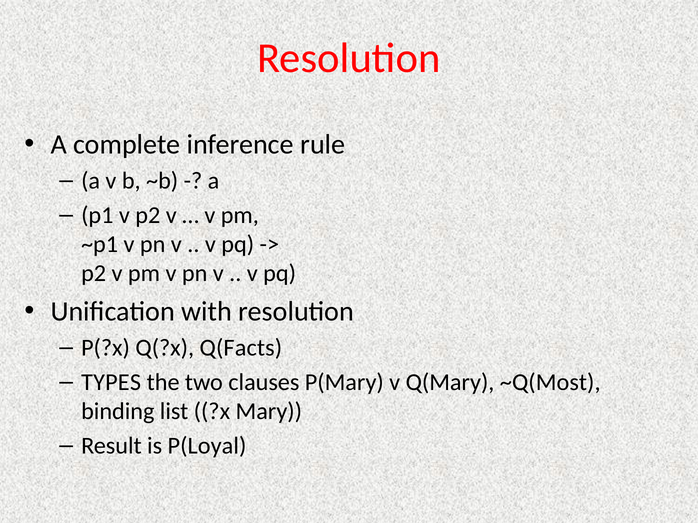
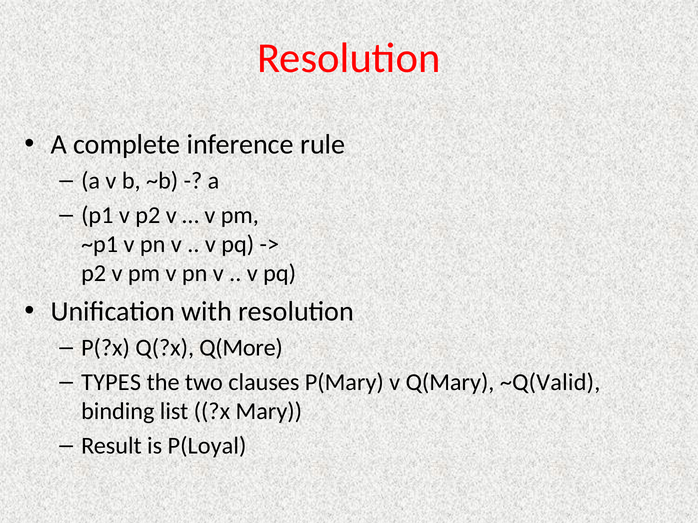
Q(Facts: Q(Facts -> Q(More
~Q(Most: ~Q(Most -> ~Q(Valid
